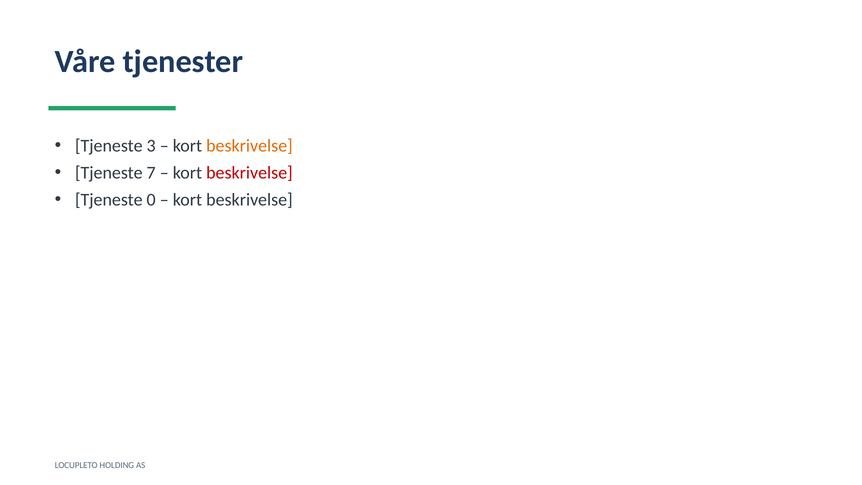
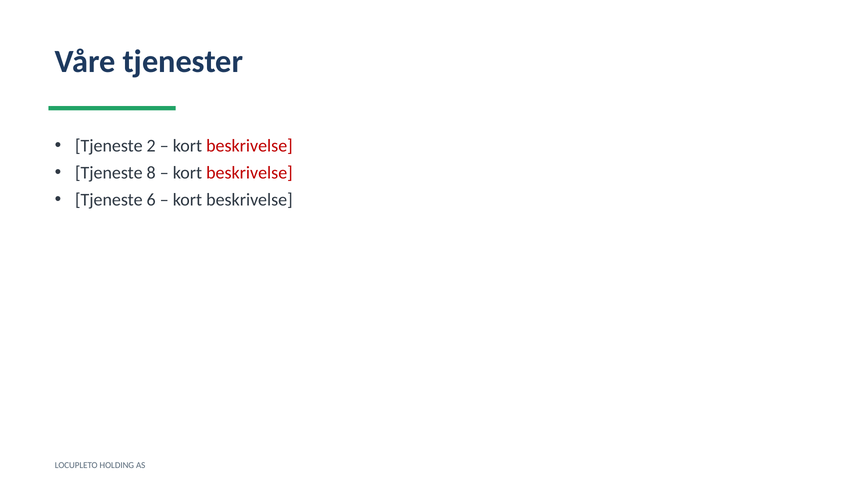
3: 3 -> 2
beskrivelse at (249, 146) colour: orange -> red
7: 7 -> 8
0: 0 -> 6
